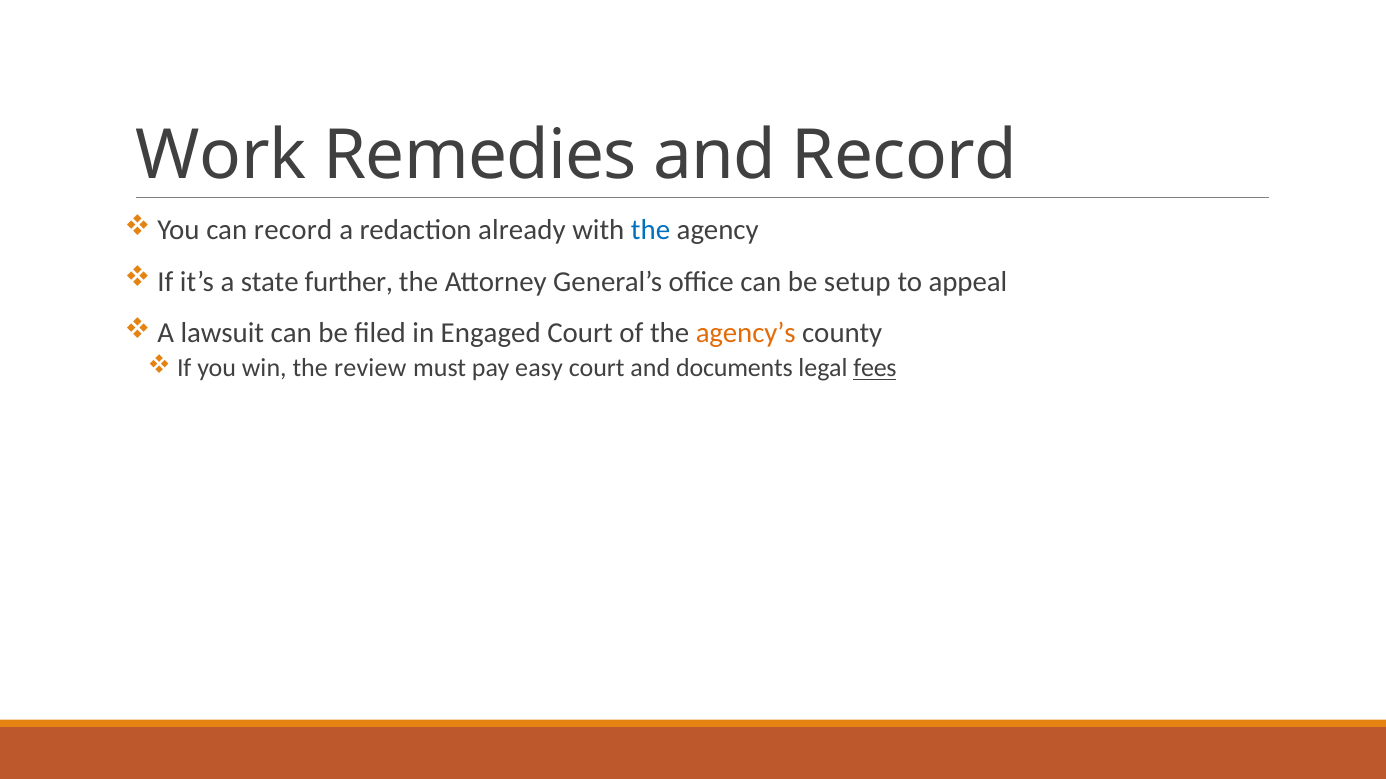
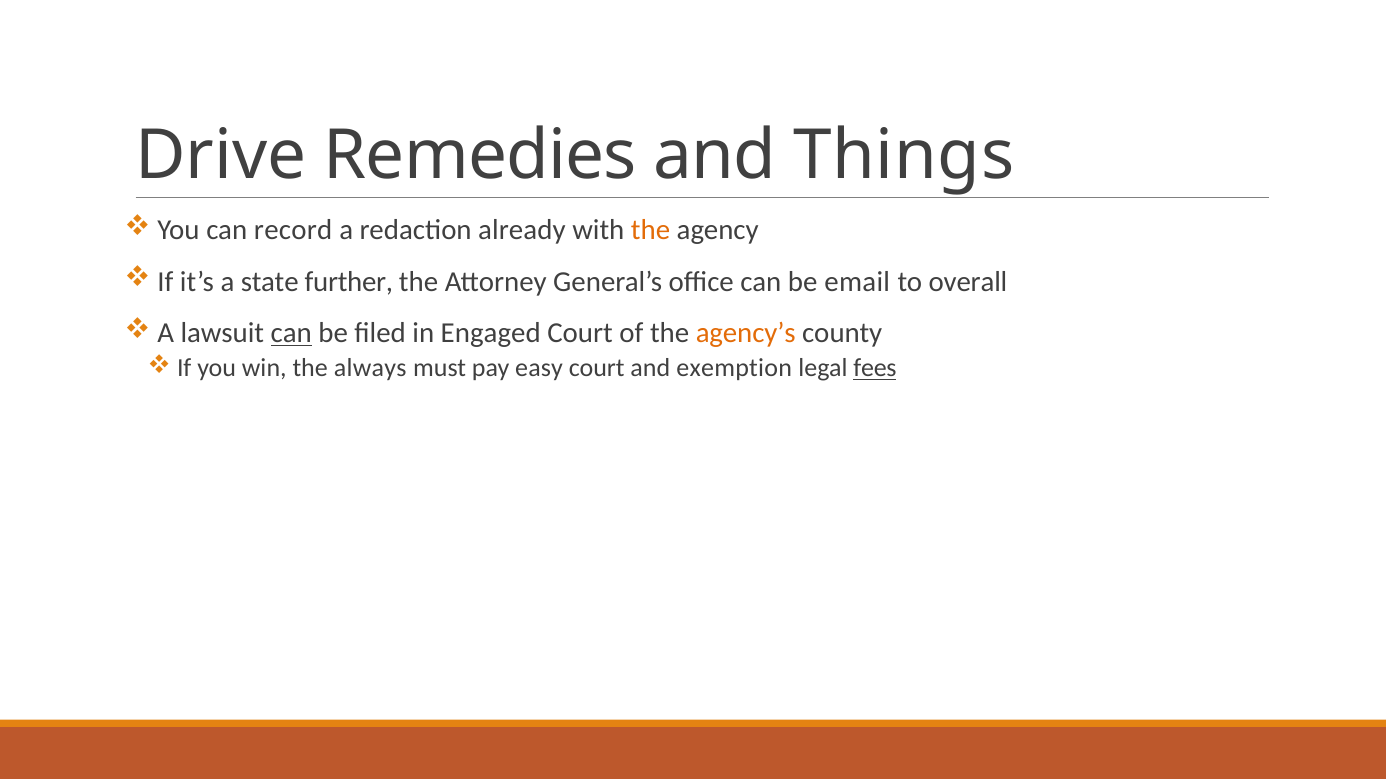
Work: Work -> Drive
and Record: Record -> Things
the at (651, 230) colour: blue -> orange
setup: setup -> email
appeal: appeal -> overall
can at (291, 333) underline: none -> present
review: review -> always
documents: documents -> exemption
